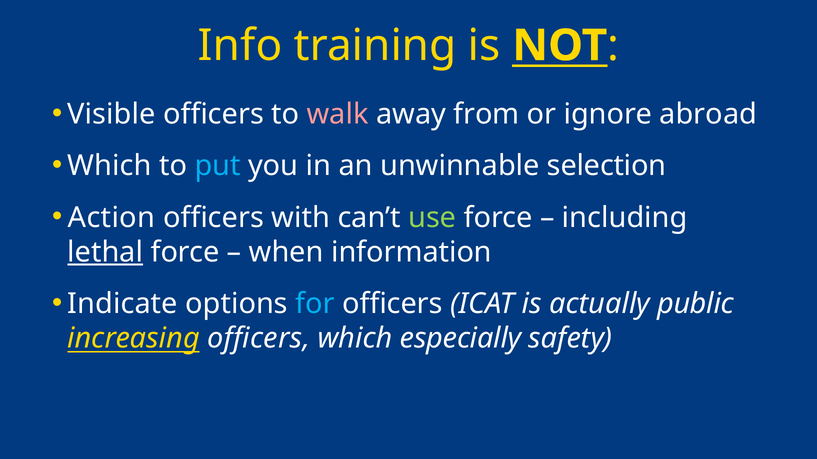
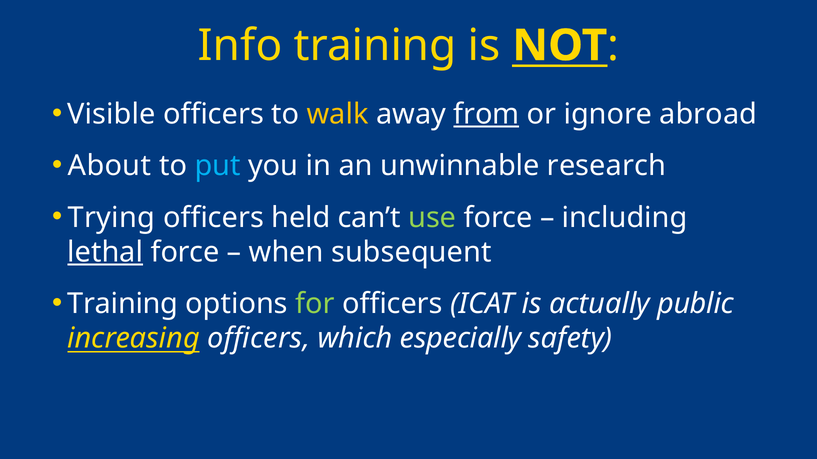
walk colour: pink -> yellow
from underline: none -> present
Which at (110, 166): Which -> About
selection: selection -> research
Action: Action -> Trying
with: with -> held
information: information -> subsequent
Indicate at (123, 304): Indicate -> Training
for colour: light blue -> light green
